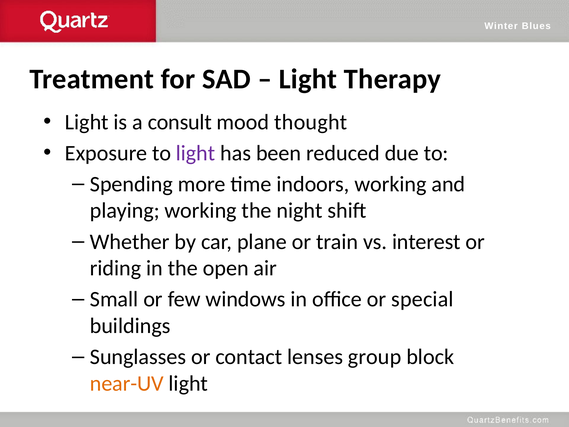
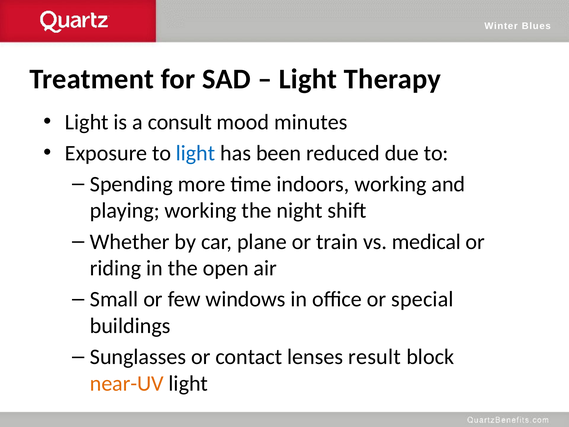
thought: thought -> minutes
light at (196, 153) colour: purple -> blue
interest: interest -> medical
group: group -> result
